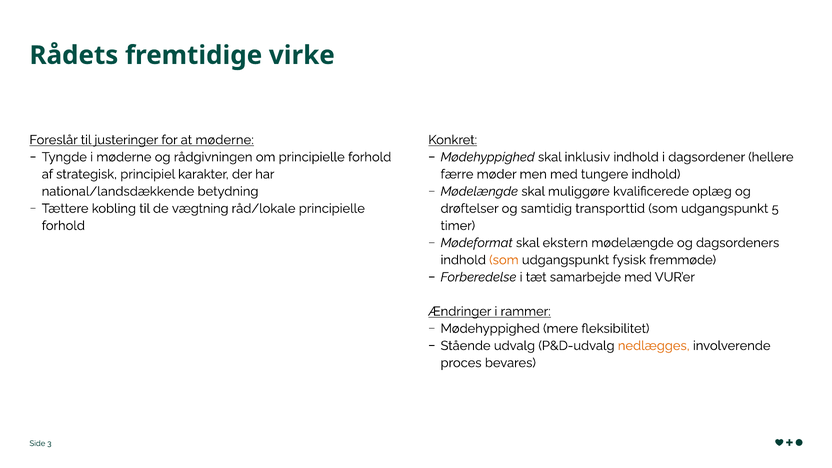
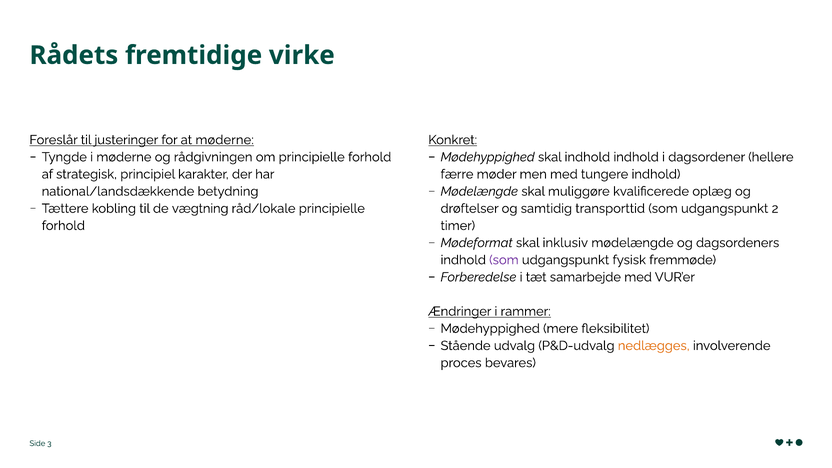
skal inklusiv: inklusiv -> indhold
5: 5 -> 2
ekstern: ekstern -> inklusiv
som at (504, 260) colour: orange -> purple
